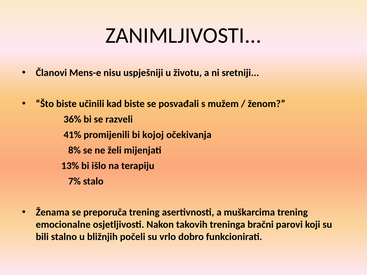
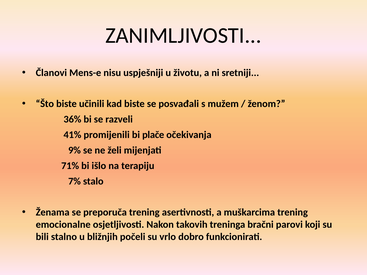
kojoj: kojoj -> plače
8%: 8% -> 9%
13%: 13% -> 71%
